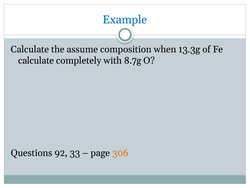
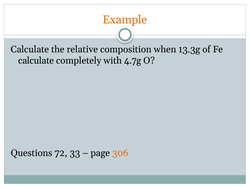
Example colour: blue -> orange
assume: assume -> relative
8.7g: 8.7g -> 4.7g
92: 92 -> 72
